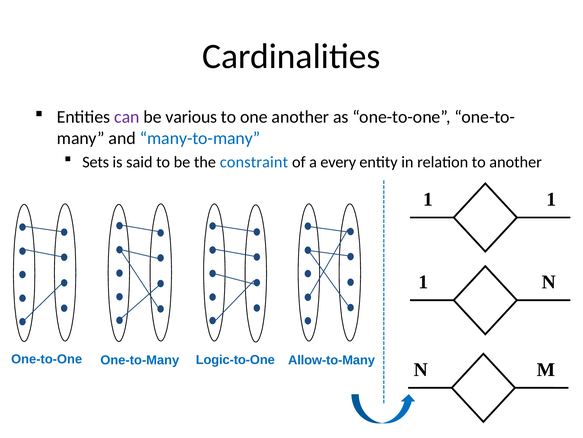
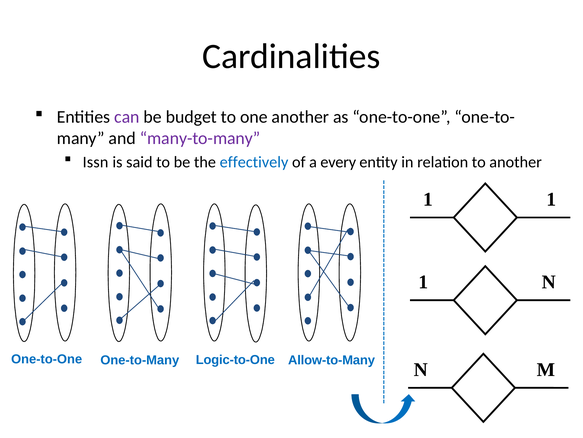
various: various -> budget
many-to-many colour: blue -> purple
Sets: Sets -> Issn
constraint: constraint -> effectively
